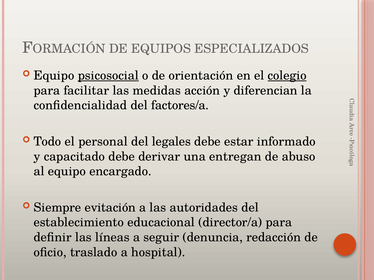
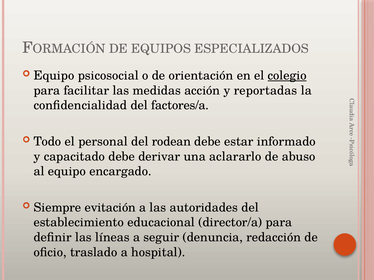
psicosocial underline: present -> none
diferencian: diferencian -> reportadas
legales: legales -> rodean
entregan: entregan -> aclararlo
